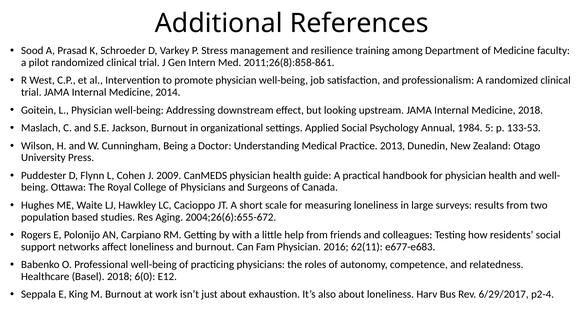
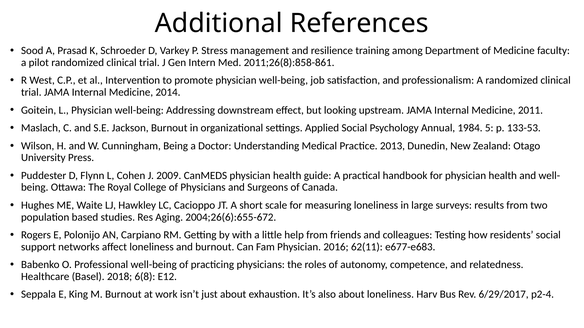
Medicine 2018: 2018 -> 2011
6(0: 6(0 -> 6(8
